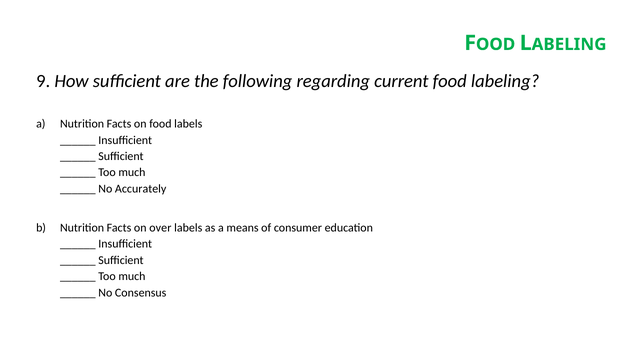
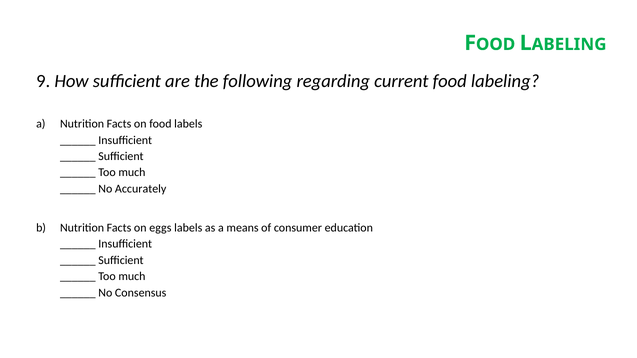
over: over -> eggs
